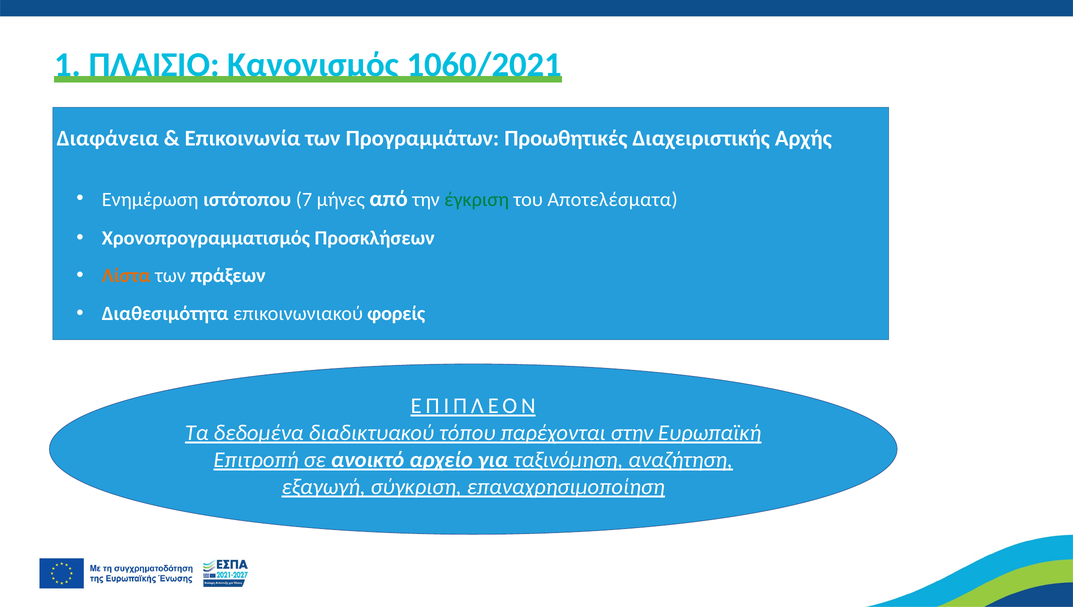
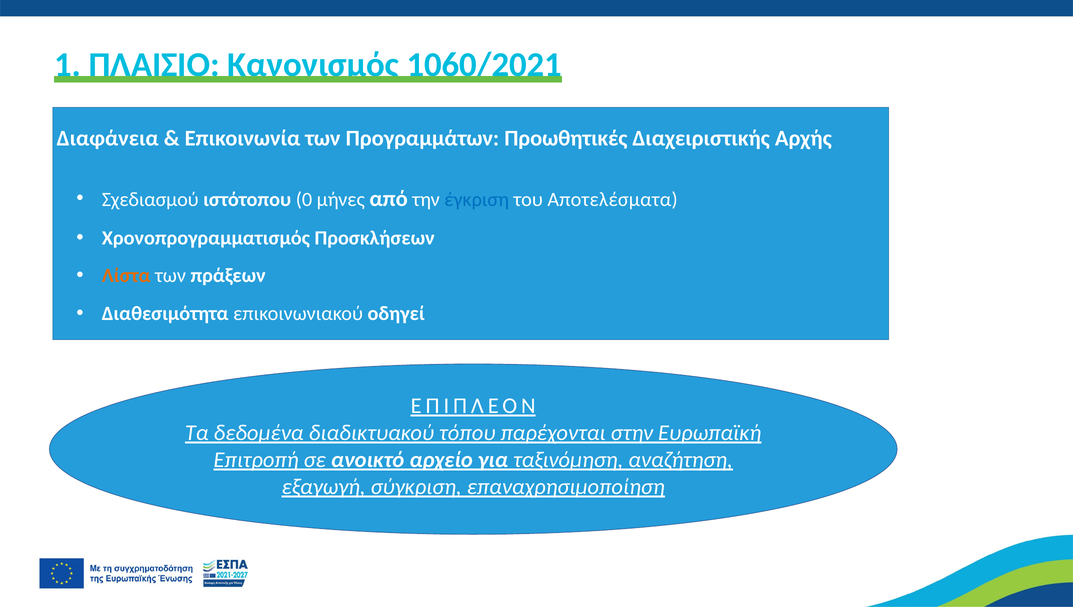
Ενημέρωση: Ενημέρωση -> Σχεδιασμού
7: 7 -> 0
έγκριση colour: green -> blue
φορείς: φορείς -> οδηγεί
